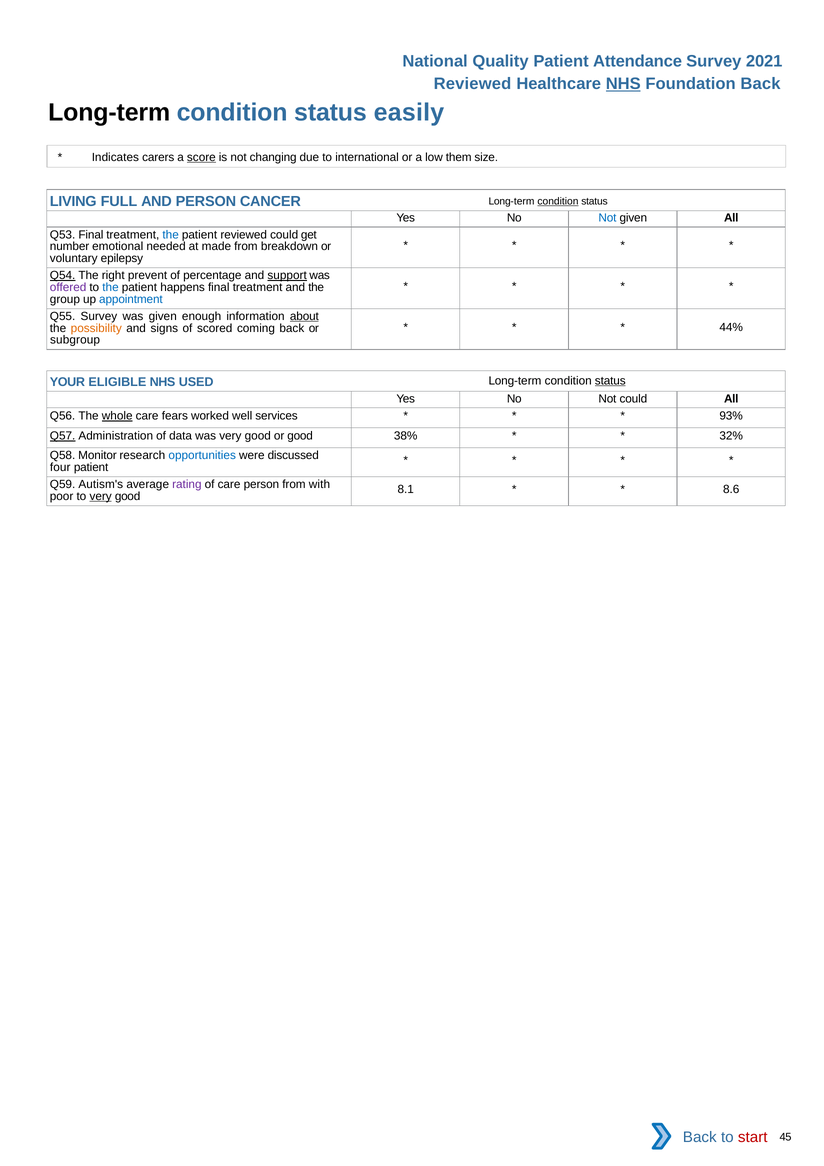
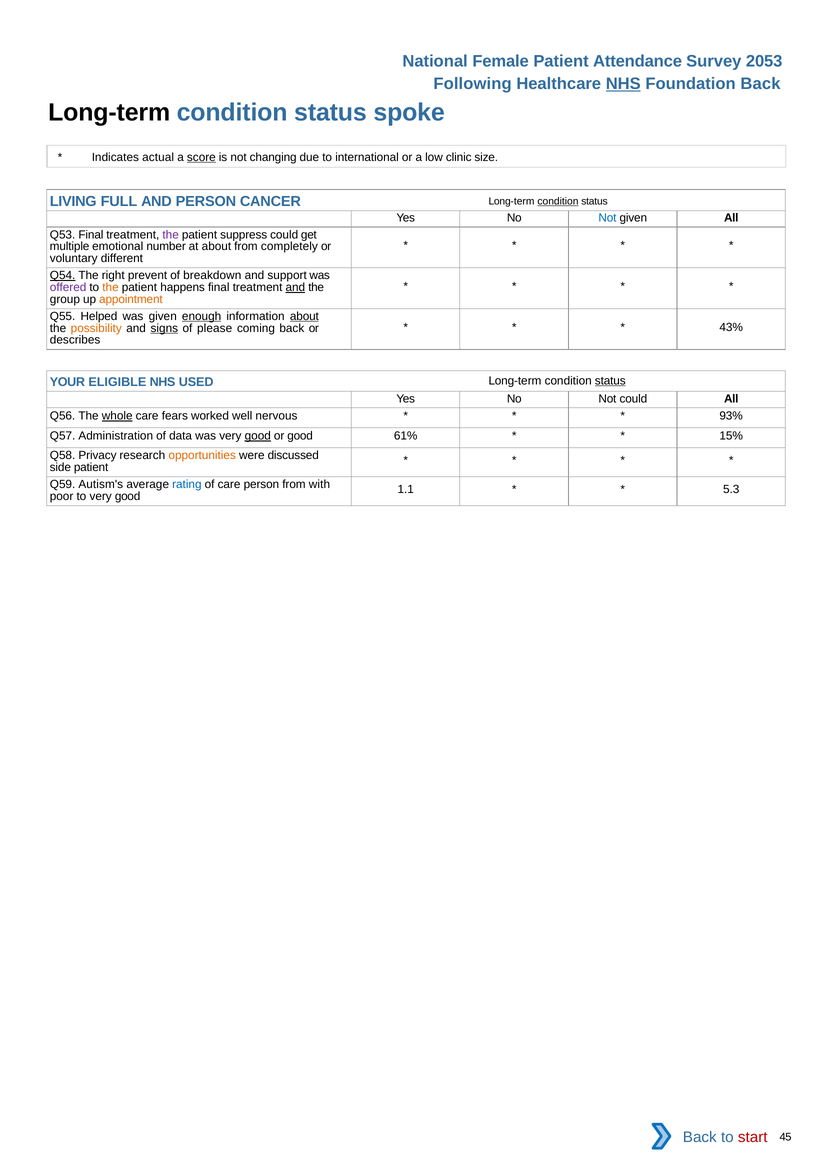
Quality: Quality -> Female
2021: 2021 -> 2053
Reviewed at (473, 84): Reviewed -> Following
easily: easily -> spoke
carers: carers -> actual
them: them -> clinic
the at (171, 235) colour: blue -> purple
patient reviewed: reviewed -> suppress
number: number -> multiple
needed: needed -> number
at made: made -> about
breakdown: breakdown -> completely
epilepsy: epilepsy -> different
percentage: percentage -> breakdown
support underline: present -> none
the at (111, 287) colour: blue -> orange
and at (295, 287) underline: none -> present
appointment colour: blue -> orange
Q55 Survey: Survey -> Helped
enough underline: none -> present
44%: 44% -> 43%
signs underline: none -> present
scored: scored -> please
subgroup: subgroup -> describes
services: services -> nervous
Q57 underline: present -> none
good at (258, 436) underline: none -> present
38%: 38% -> 61%
32%: 32% -> 15%
Monitor: Monitor -> Privacy
opportunities colour: blue -> orange
four: four -> side
rating colour: purple -> blue
8.1: 8.1 -> 1.1
8.6: 8.6 -> 5.3
very at (101, 496) underline: present -> none
